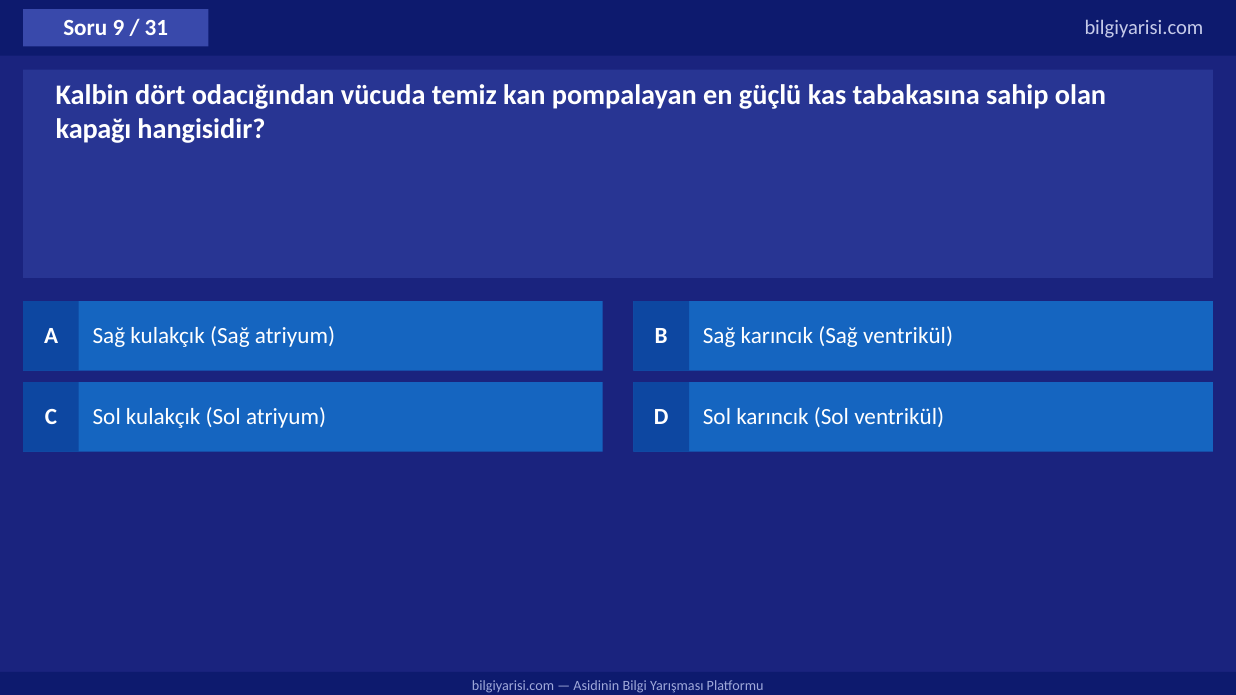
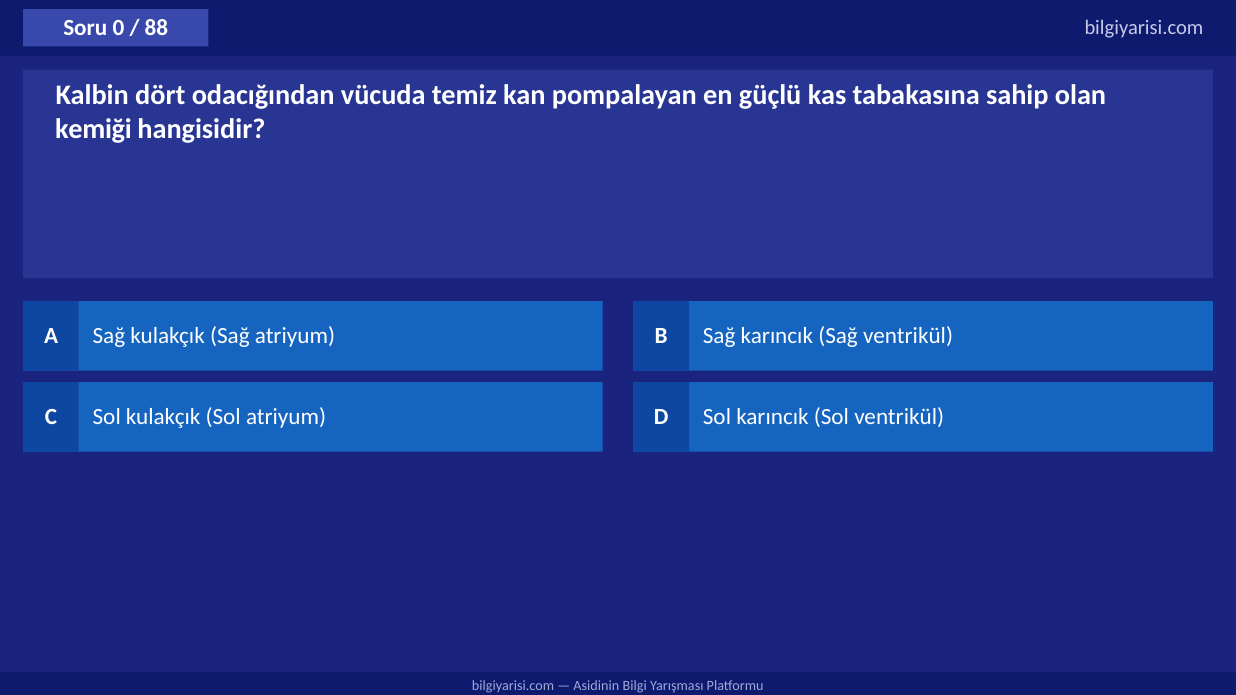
9: 9 -> 0
31: 31 -> 88
kapağı: kapağı -> kemiği
